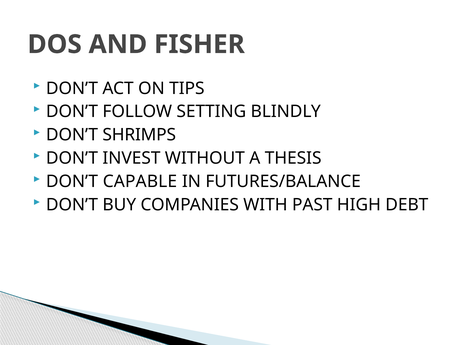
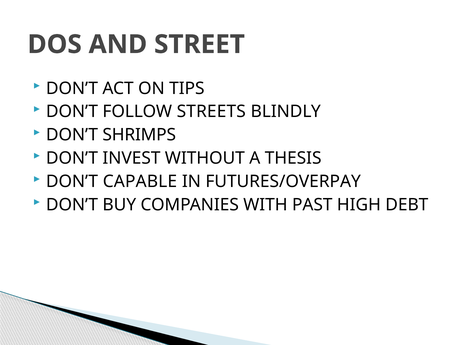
FISHER: FISHER -> STREET
SETTING: SETTING -> STREETS
FUTURES/BALANCE: FUTURES/BALANCE -> FUTURES/OVERPAY
